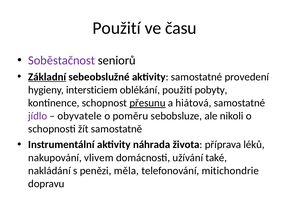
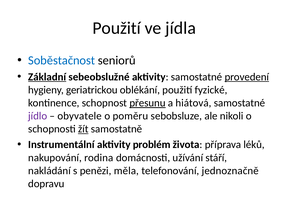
času: času -> jídla
Soběstačnost colour: purple -> blue
provedení underline: none -> present
intersticiem: intersticiem -> geriatrickou
pobyty: pobyty -> fyzické
žít underline: none -> present
náhrada: náhrada -> problém
vlivem: vlivem -> rodina
také: také -> stáří
mitichondrie: mitichondrie -> jednoznačně
